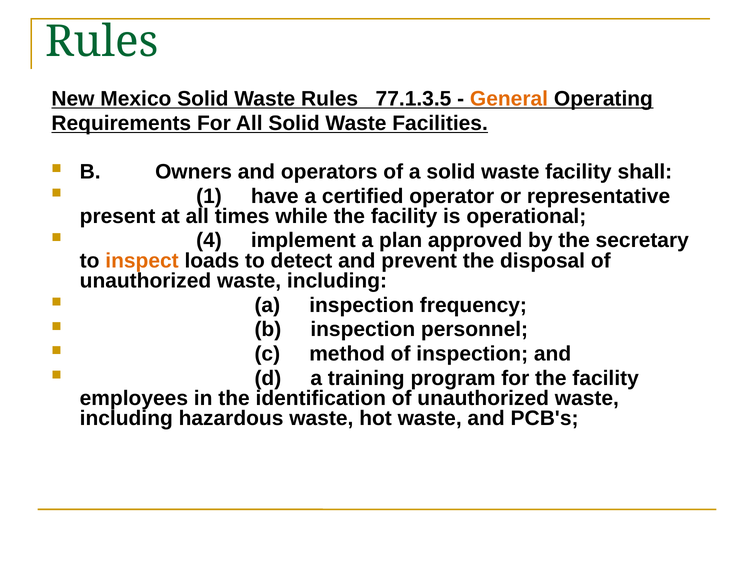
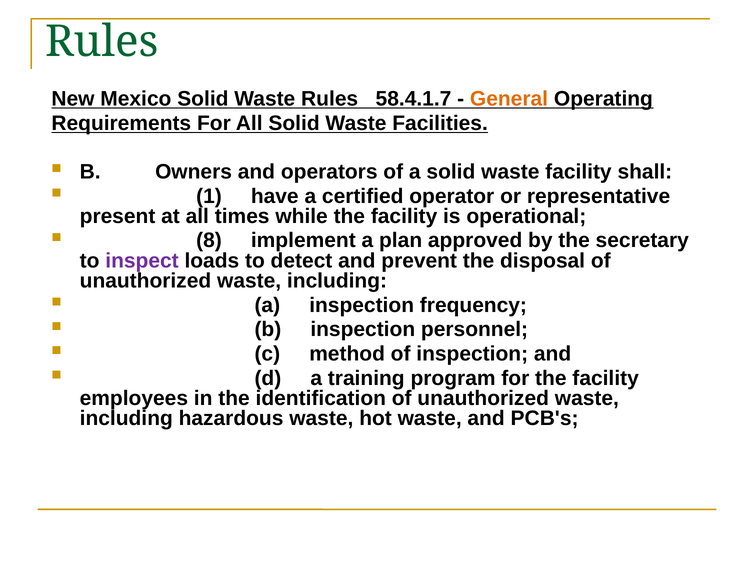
77.1.3.5: 77.1.3.5 -> 58.4.1.7
4: 4 -> 8
inspect colour: orange -> purple
